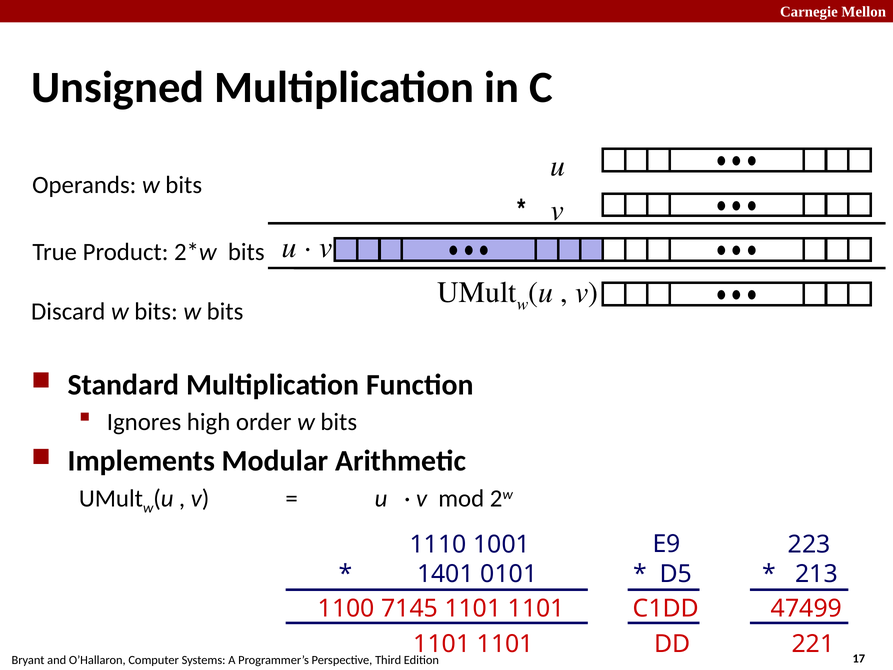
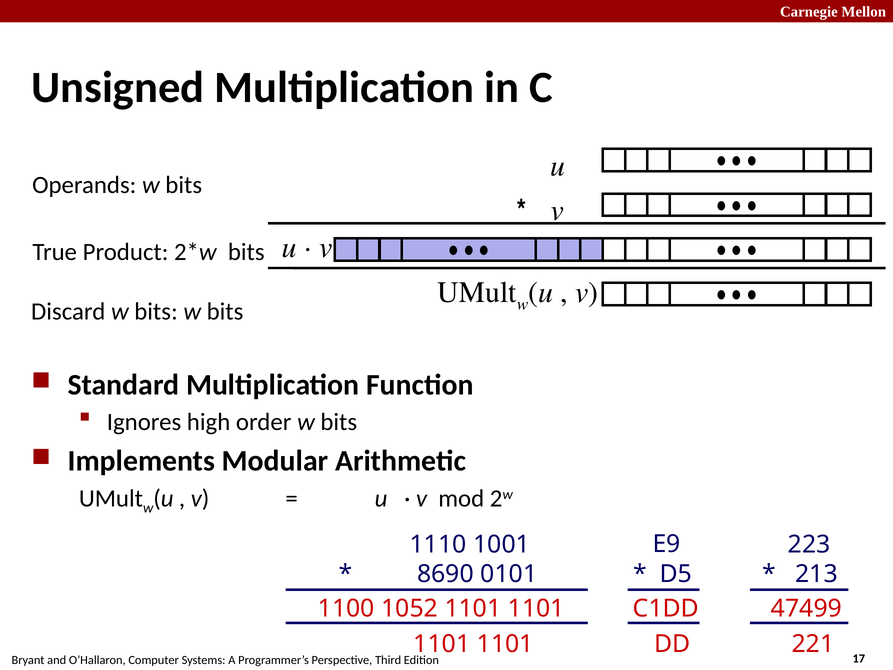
1401: 1401 -> 8690
7145: 7145 -> 1052
